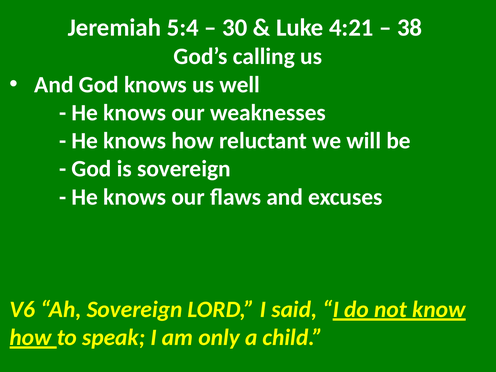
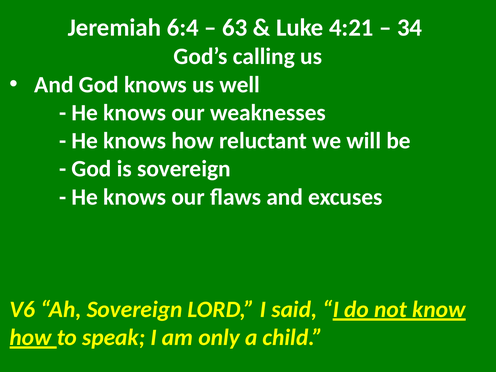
5:4: 5:4 -> 6:4
30: 30 -> 63
38: 38 -> 34
